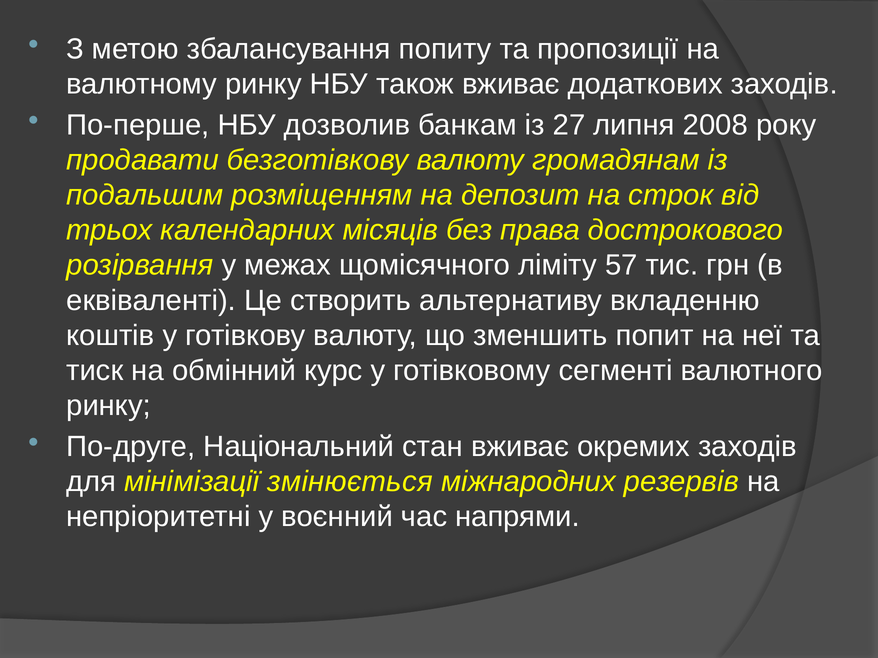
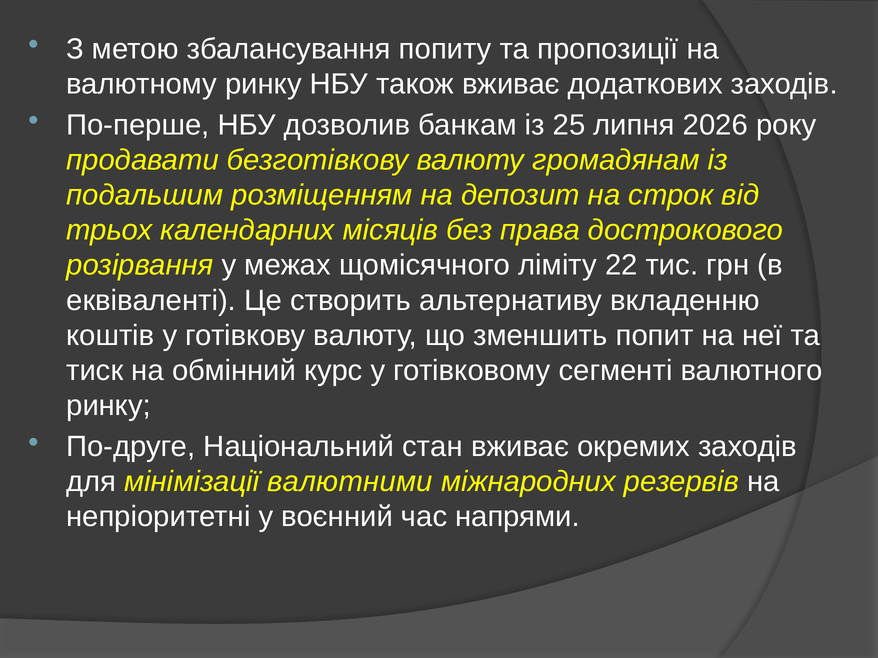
27: 27 -> 25
2008: 2008 -> 2026
57: 57 -> 22
змінюється: змінюється -> валютними
